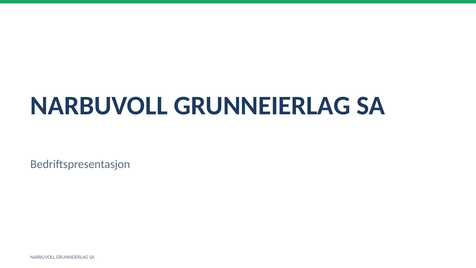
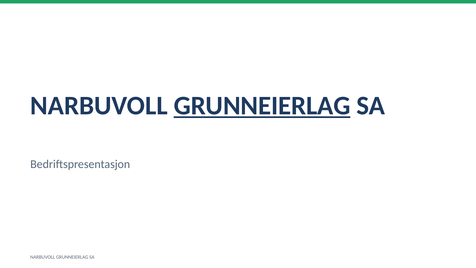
GRUNNEIERLAG at (262, 106) underline: none -> present
